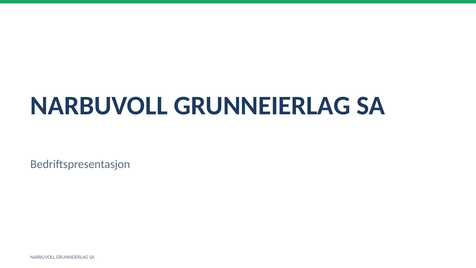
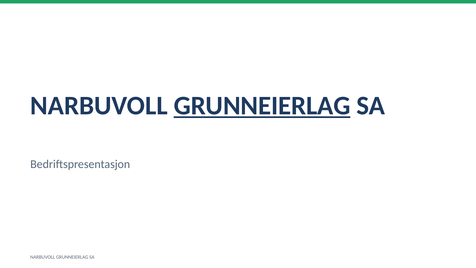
GRUNNEIERLAG at (262, 106) underline: none -> present
